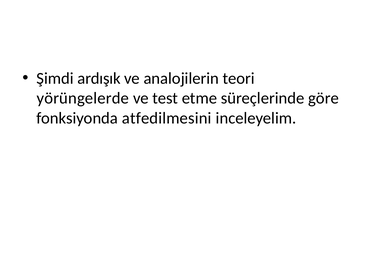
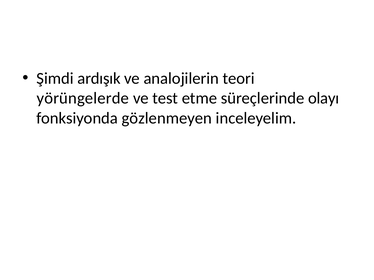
göre: göre -> olayı
atfedilmesini: atfedilmesini -> gözlenmeyen
